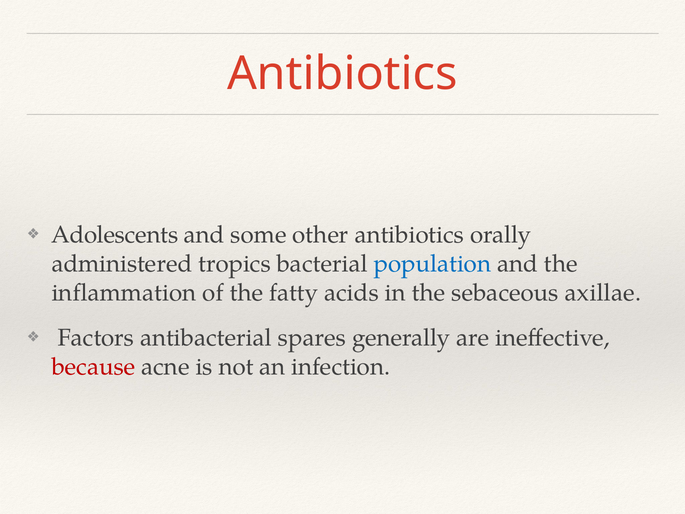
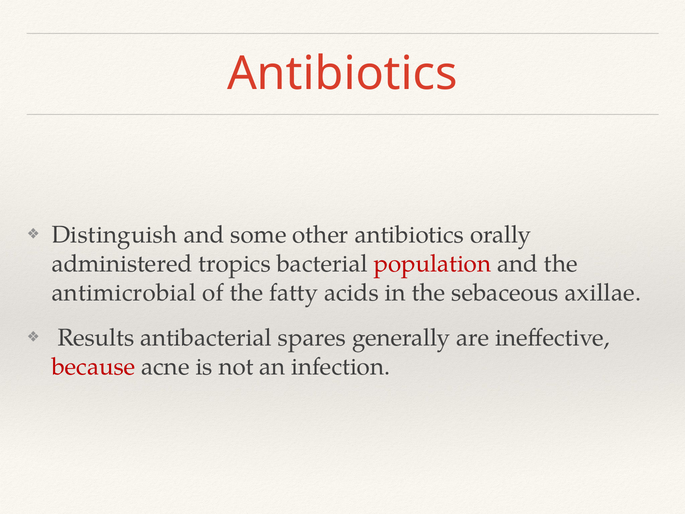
Adolescents: Adolescents -> Distinguish
population colour: blue -> red
inflammation: inflammation -> antimicrobial
Factors: Factors -> Results
